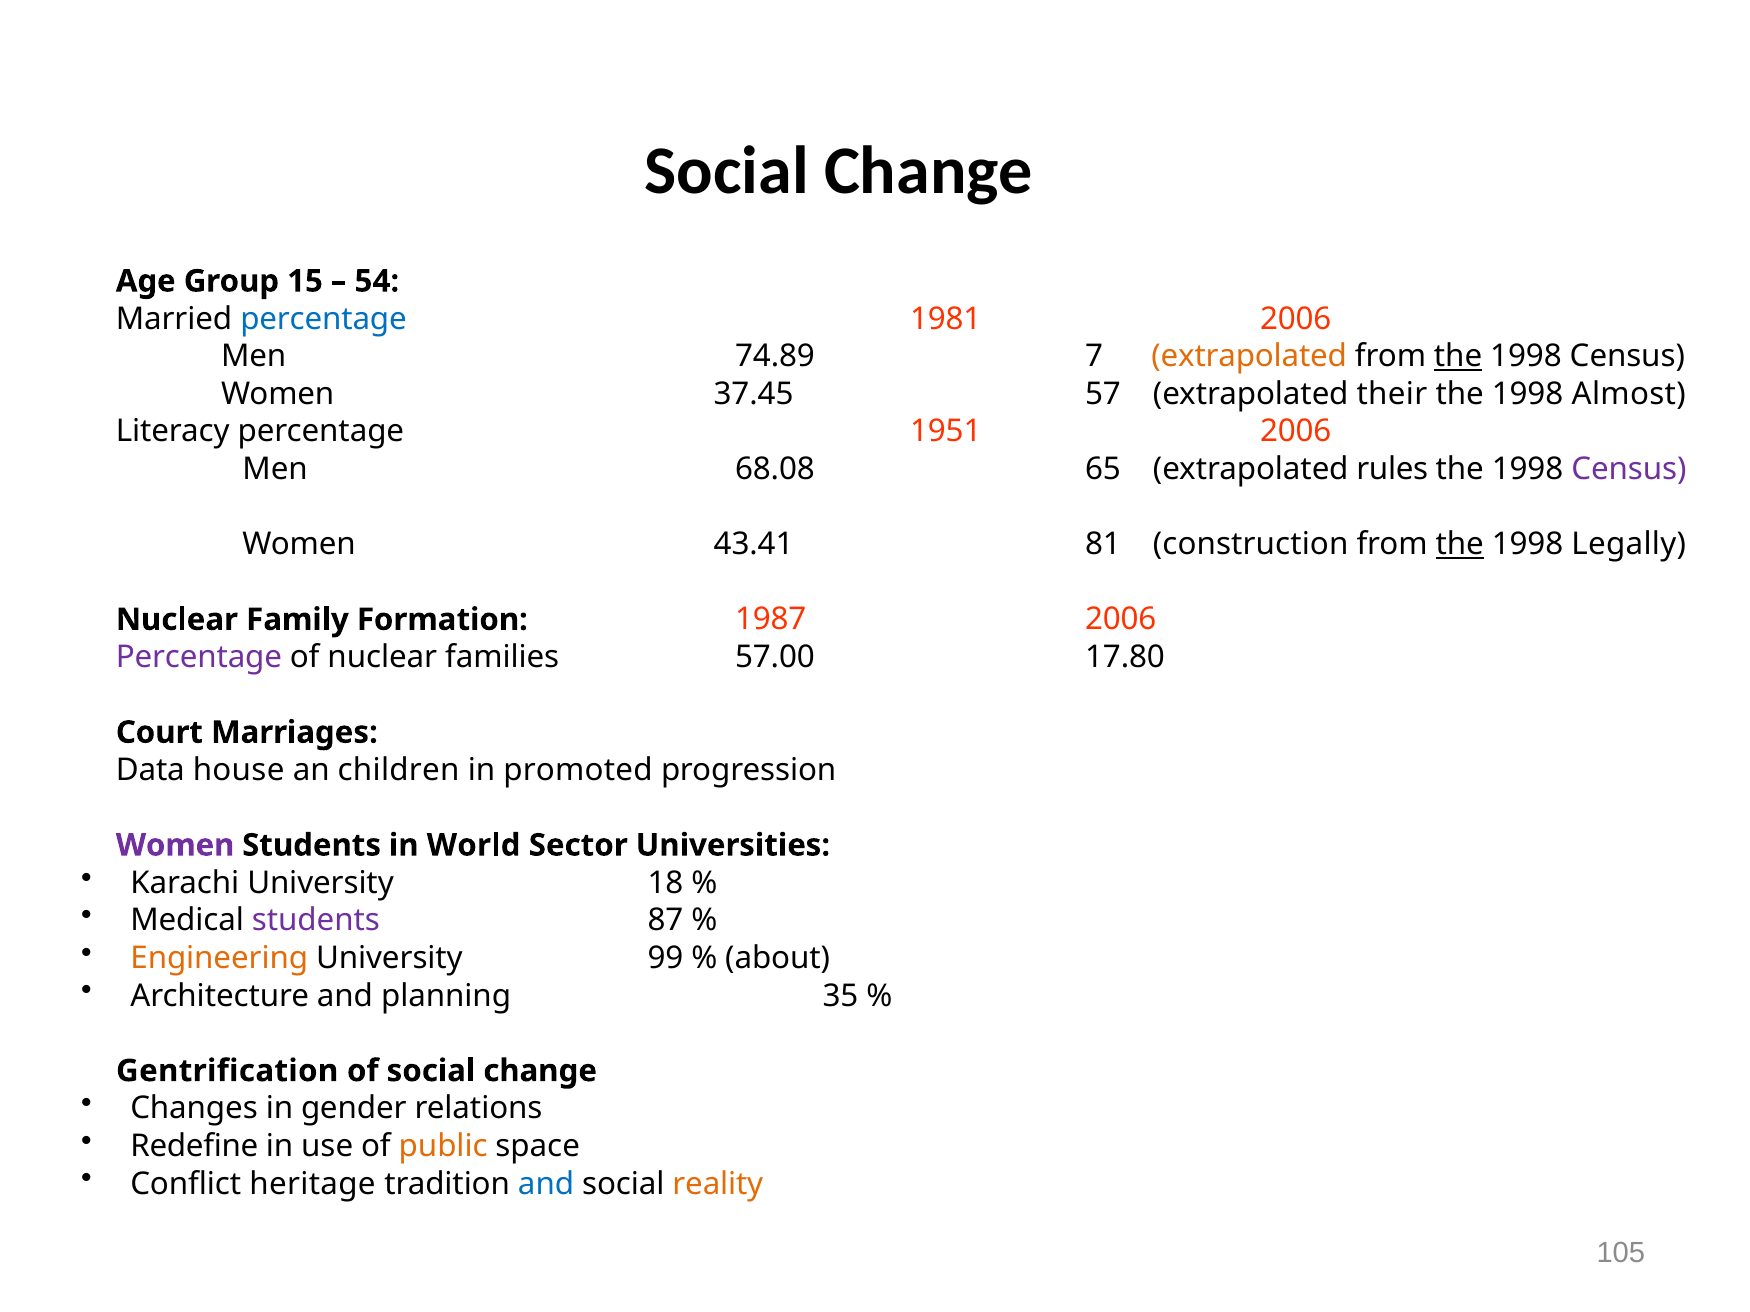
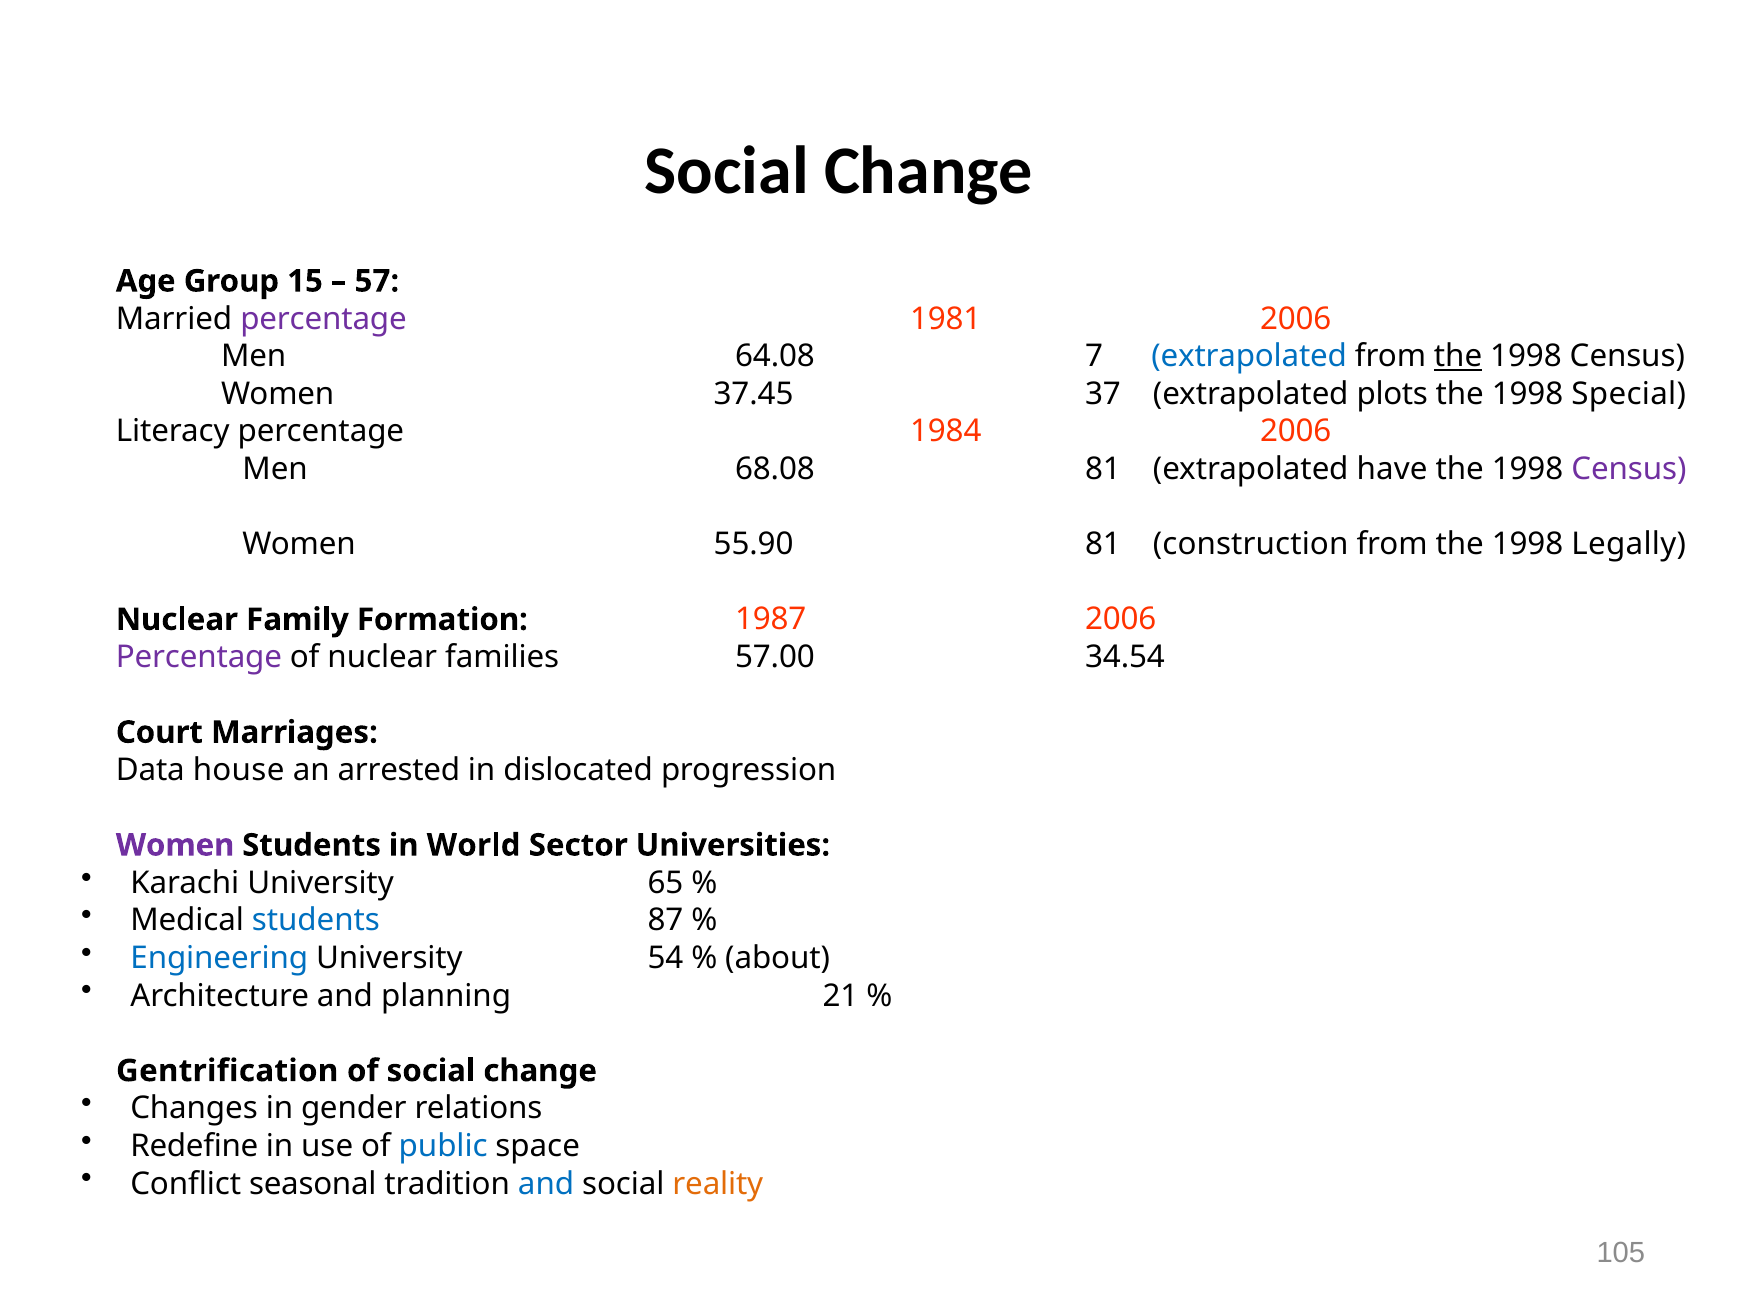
54: 54 -> 57
percentage at (324, 319) colour: blue -> purple
74.89: 74.89 -> 64.08
extrapolated at (1249, 357) colour: orange -> blue
57: 57 -> 37
their: their -> plots
Almost: Almost -> Special
1951: 1951 -> 1984
68.08 65: 65 -> 81
rules: rules -> have
43.41: 43.41 -> 55.90
the at (1460, 545) underline: present -> none
17.80: 17.80 -> 34.54
children: children -> arrested
promoted: promoted -> dislocated
18: 18 -> 65
students at (316, 921) colour: purple -> blue
Engineering colour: orange -> blue
99: 99 -> 54
35: 35 -> 21
public colour: orange -> blue
heritage: heritage -> seasonal
